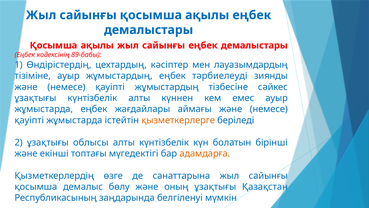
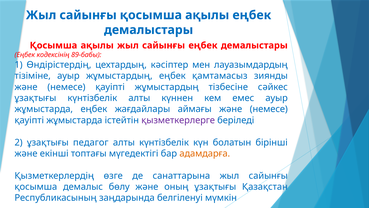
тәрбиелеуді: тәрбиелеуді -> қамтамасыз
қызметкерлерге colour: orange -> purple
облысы: облысы -> педагог
